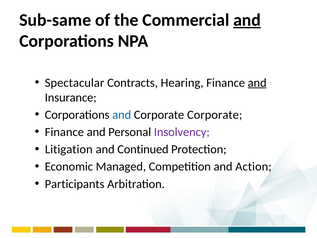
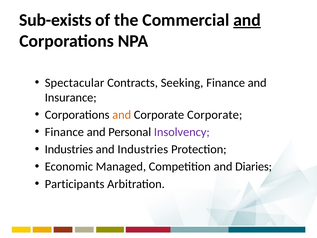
Sub-same: Sub-same -> Sub-exists
Hearing: Hearing -> Seeking
and at (257, 83) underline: present -> none
and at (122, 115) colour: blue -> orange
Litigation at (69, 149): Litigation -> Industries
and Continued: Continued -> Industries
Action: Action -> Diaries
